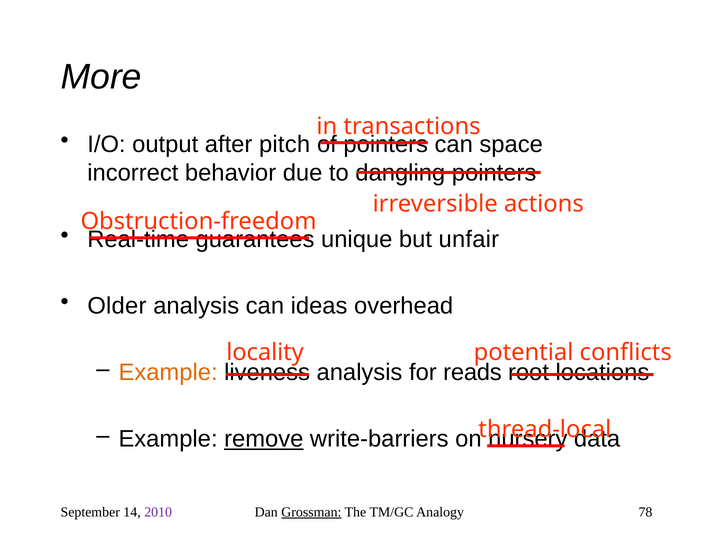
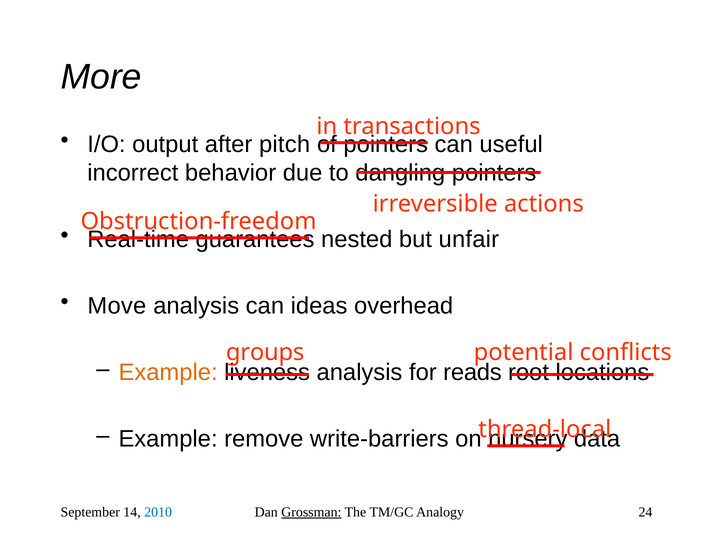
space: space -> useful
unique: unique -> nested
Older: Older -> Move
locality: locality -> groups
remove underline: present -> none
2010 colour: purple -> blue
78: 78 -> 24
